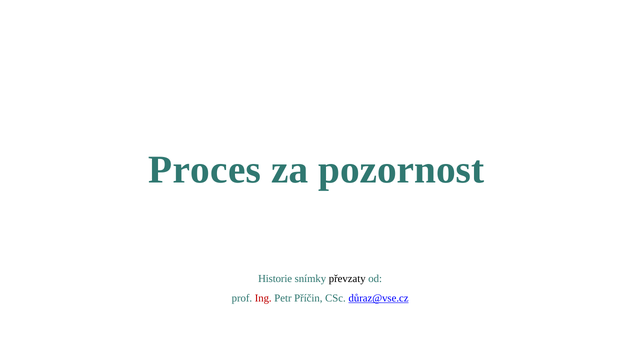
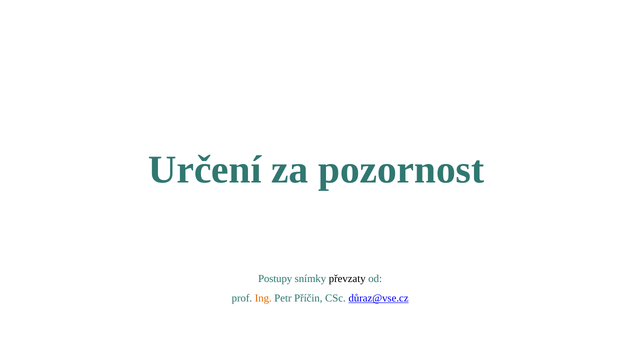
Proces: Proces -> Určení
Historie: Historie -> Postupy
Ing colour: red -> orange
